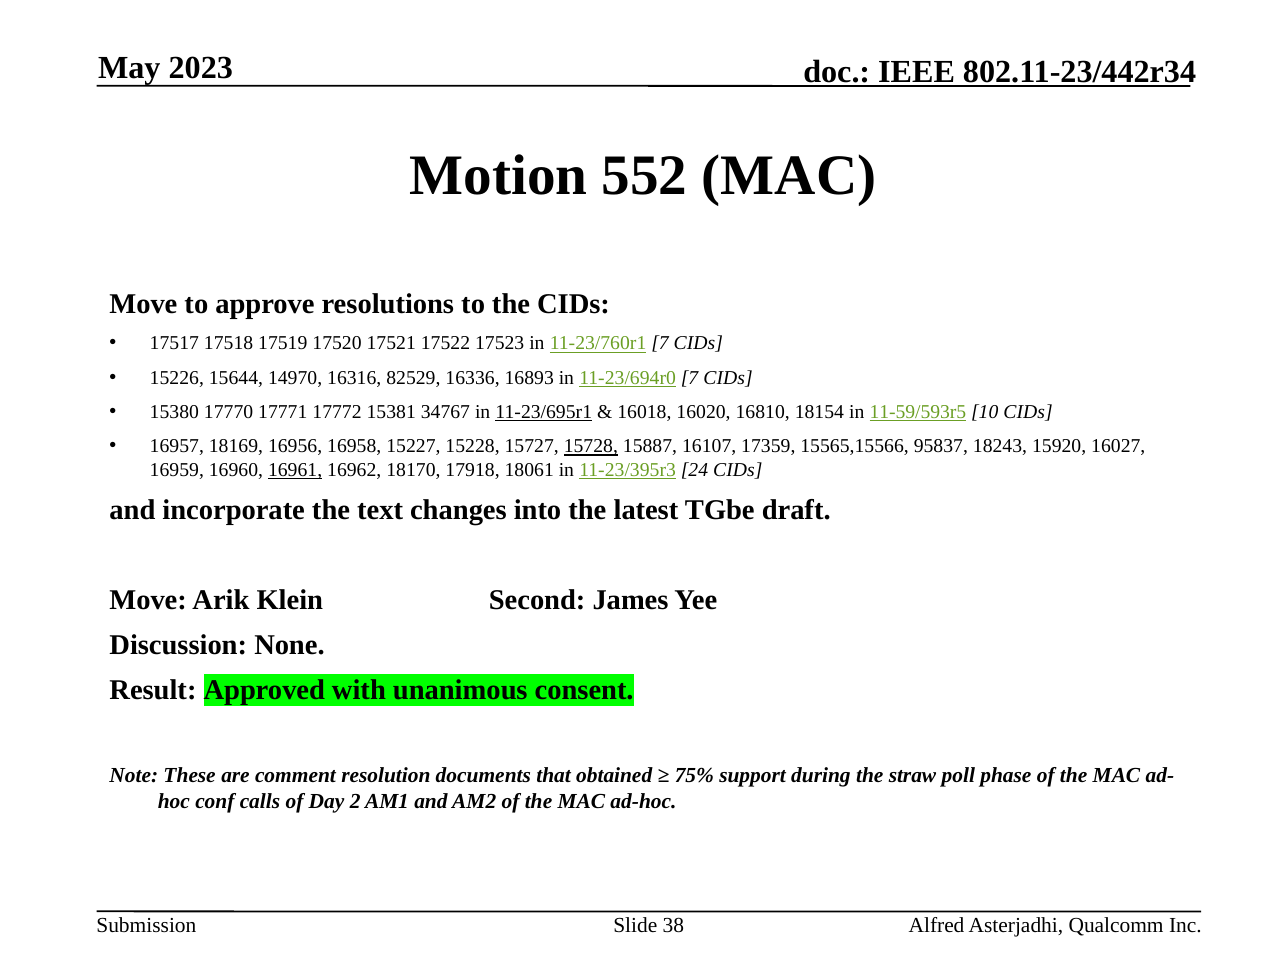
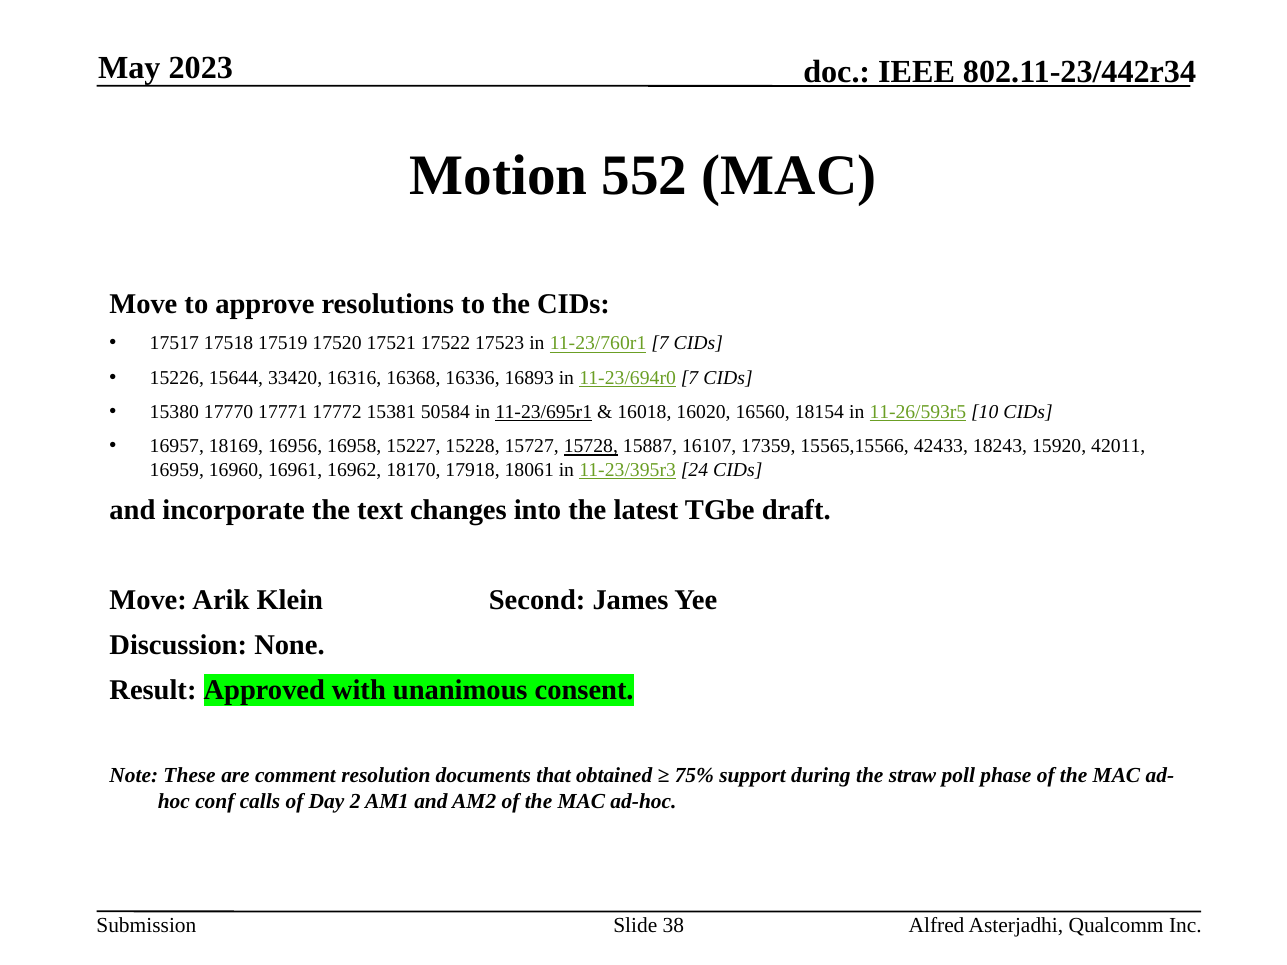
14970: 14970 -> 33420
82529: 82529 -> 16368
34767: 34767 -> 50584
16810: 16810 -> 16560
11-59/593r5: 11-59/593r5 -> 11-26/593r5
95837: 95837 -> 42433
16027: 16027 -> 42011
16961 underline: present -> none
